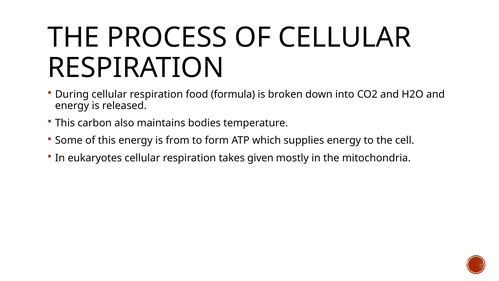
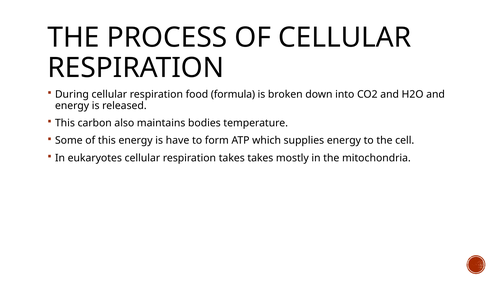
from: from -> have
takes given: given -> takes
